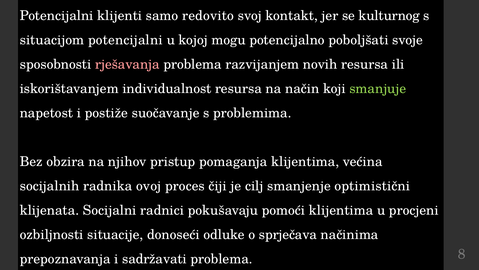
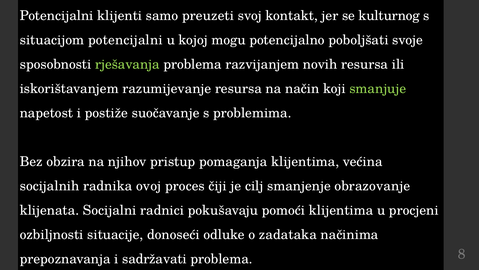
redovito: redovito -> preuzeti
rješavanja colour: pink -> light green
individualnost: individualnost -> razumijevanje
optimistični: optimistični -> obrazovanje
sprječava: sprječava -> zadataka
